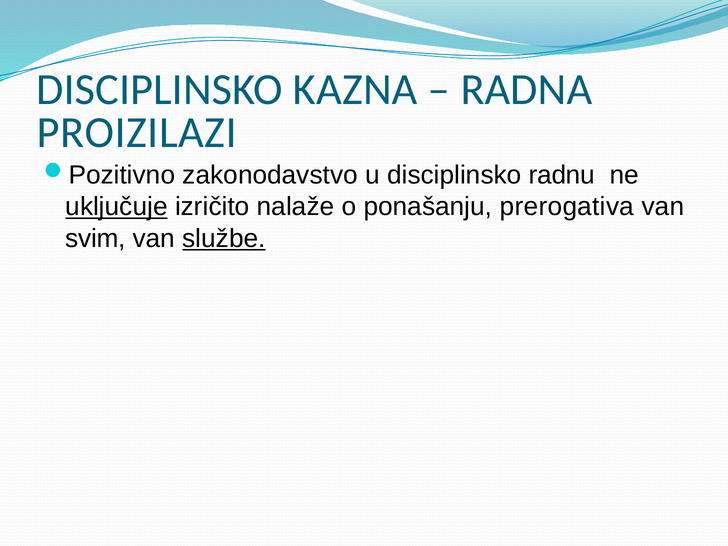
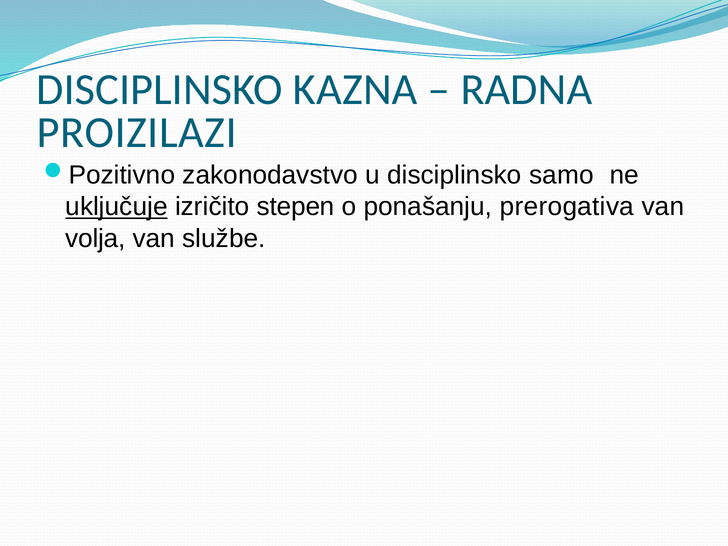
radnu: radnu -> samo
nalaže: nalaže -> stepen
svim: svim -> volja
službe underline: present -> none
